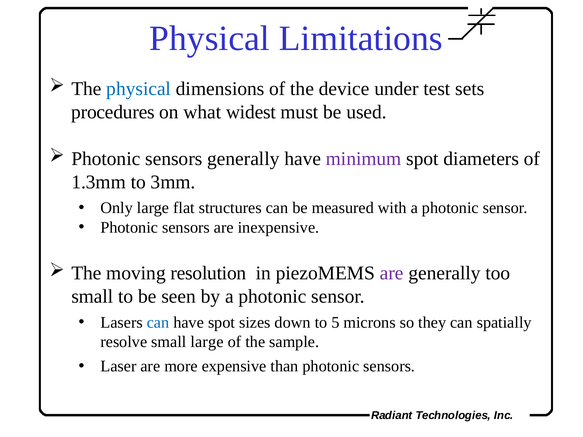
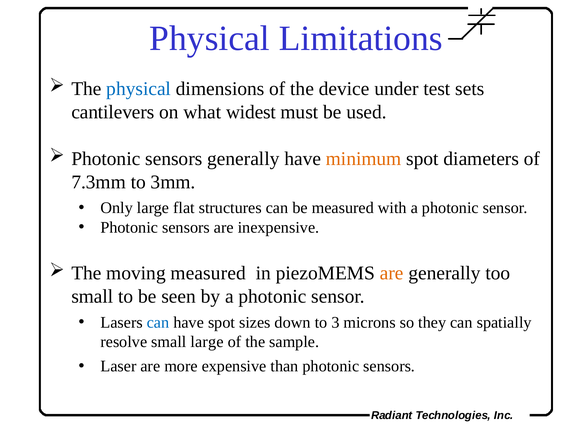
procedures: procedures -> cantilevers
minimum colour: purple -> orange
1.3mm: 1.3mm -> 7.3mm
moving resolution: resolution -> measured
are at (392, 273) colour: purple -> orange
5: 5 -> 3
